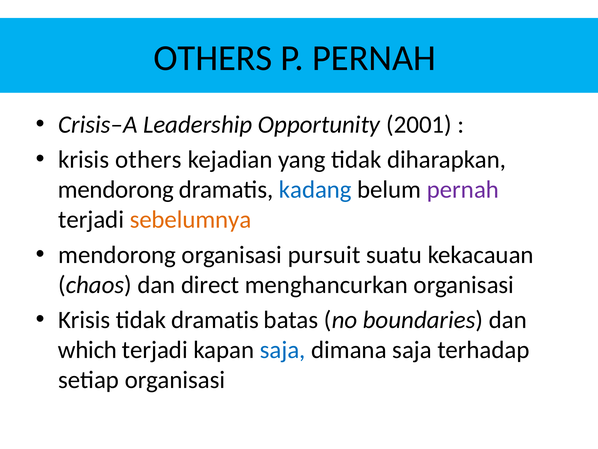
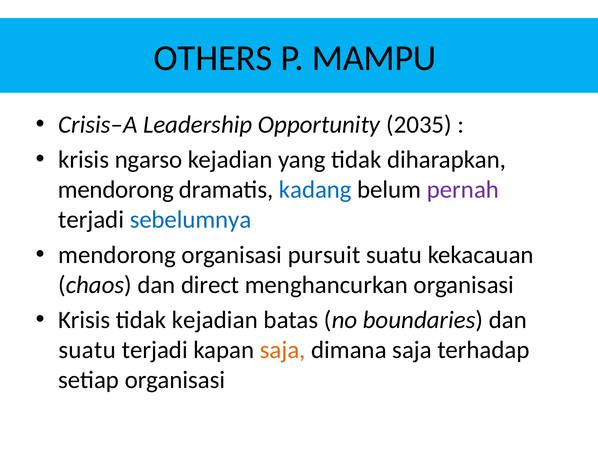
P PERNAH: PERNAH -> MAMPU
2001: 2001 -> 2035
krisis others: others -> ngarso
sebelumnya colour: orange -> blue
tidak dramatis: dramatis -> kejadian
which at (87, 350): which -> suatu
saja at (283, 350) colour: blue -> orange
